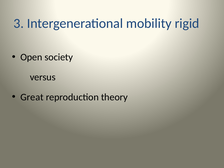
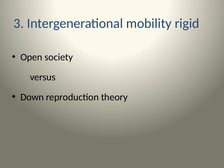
Great: Great -> Down
